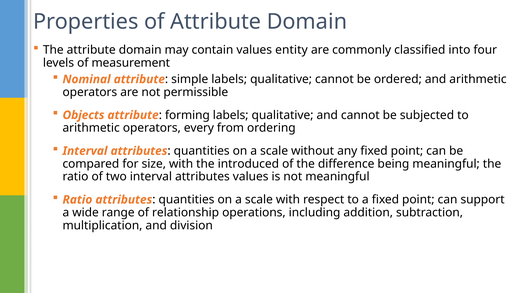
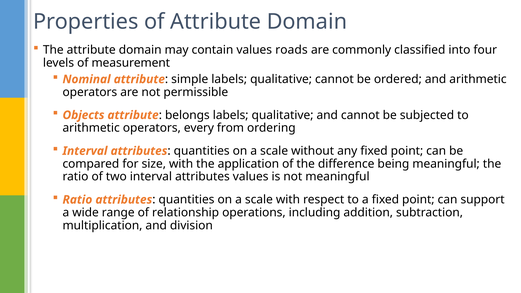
entity: entity -> roads
forming: forming -> belongs
introduced: introduced -> application
